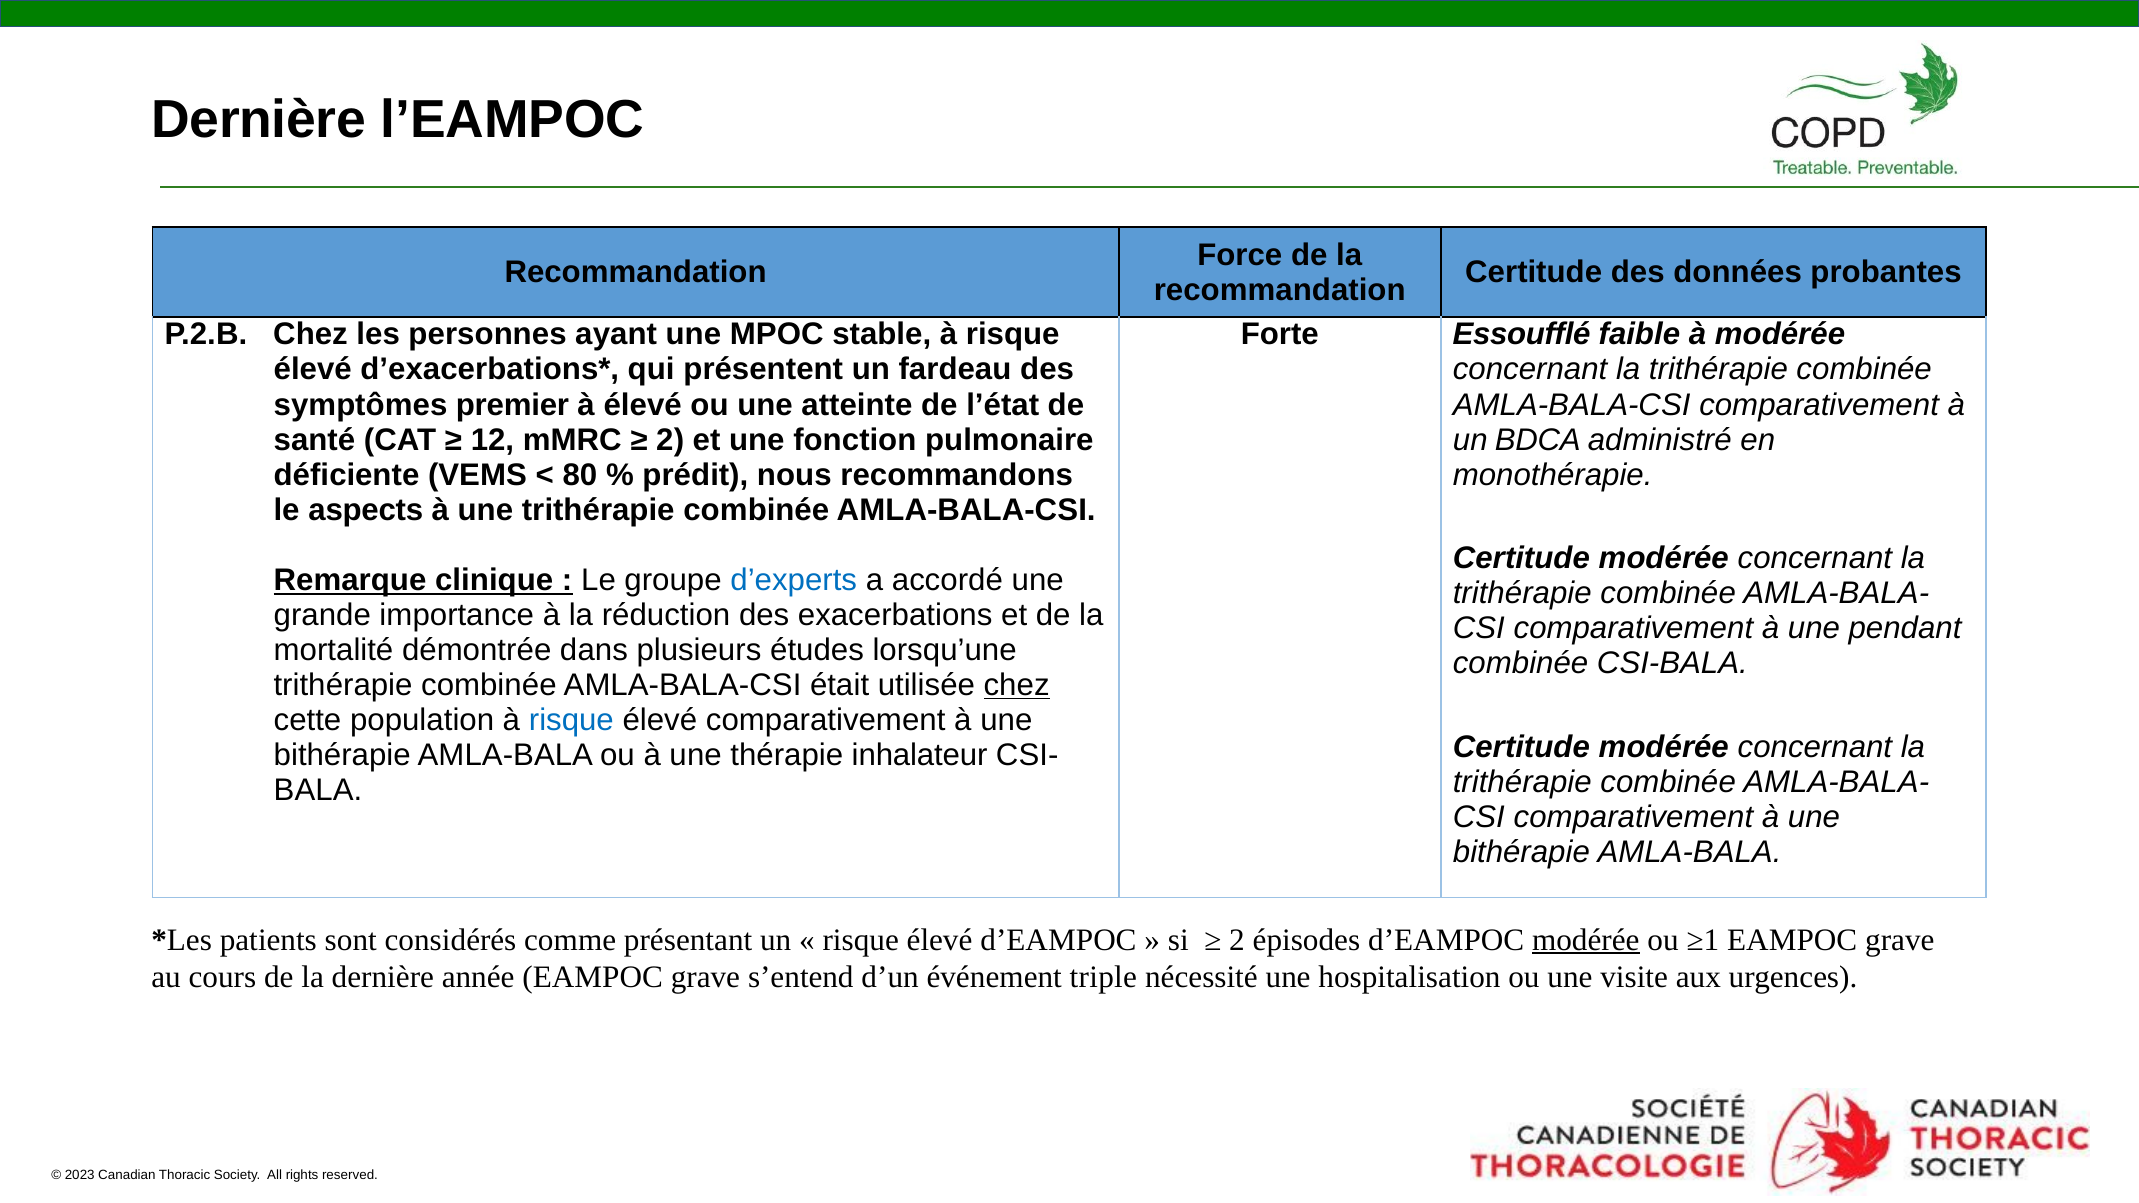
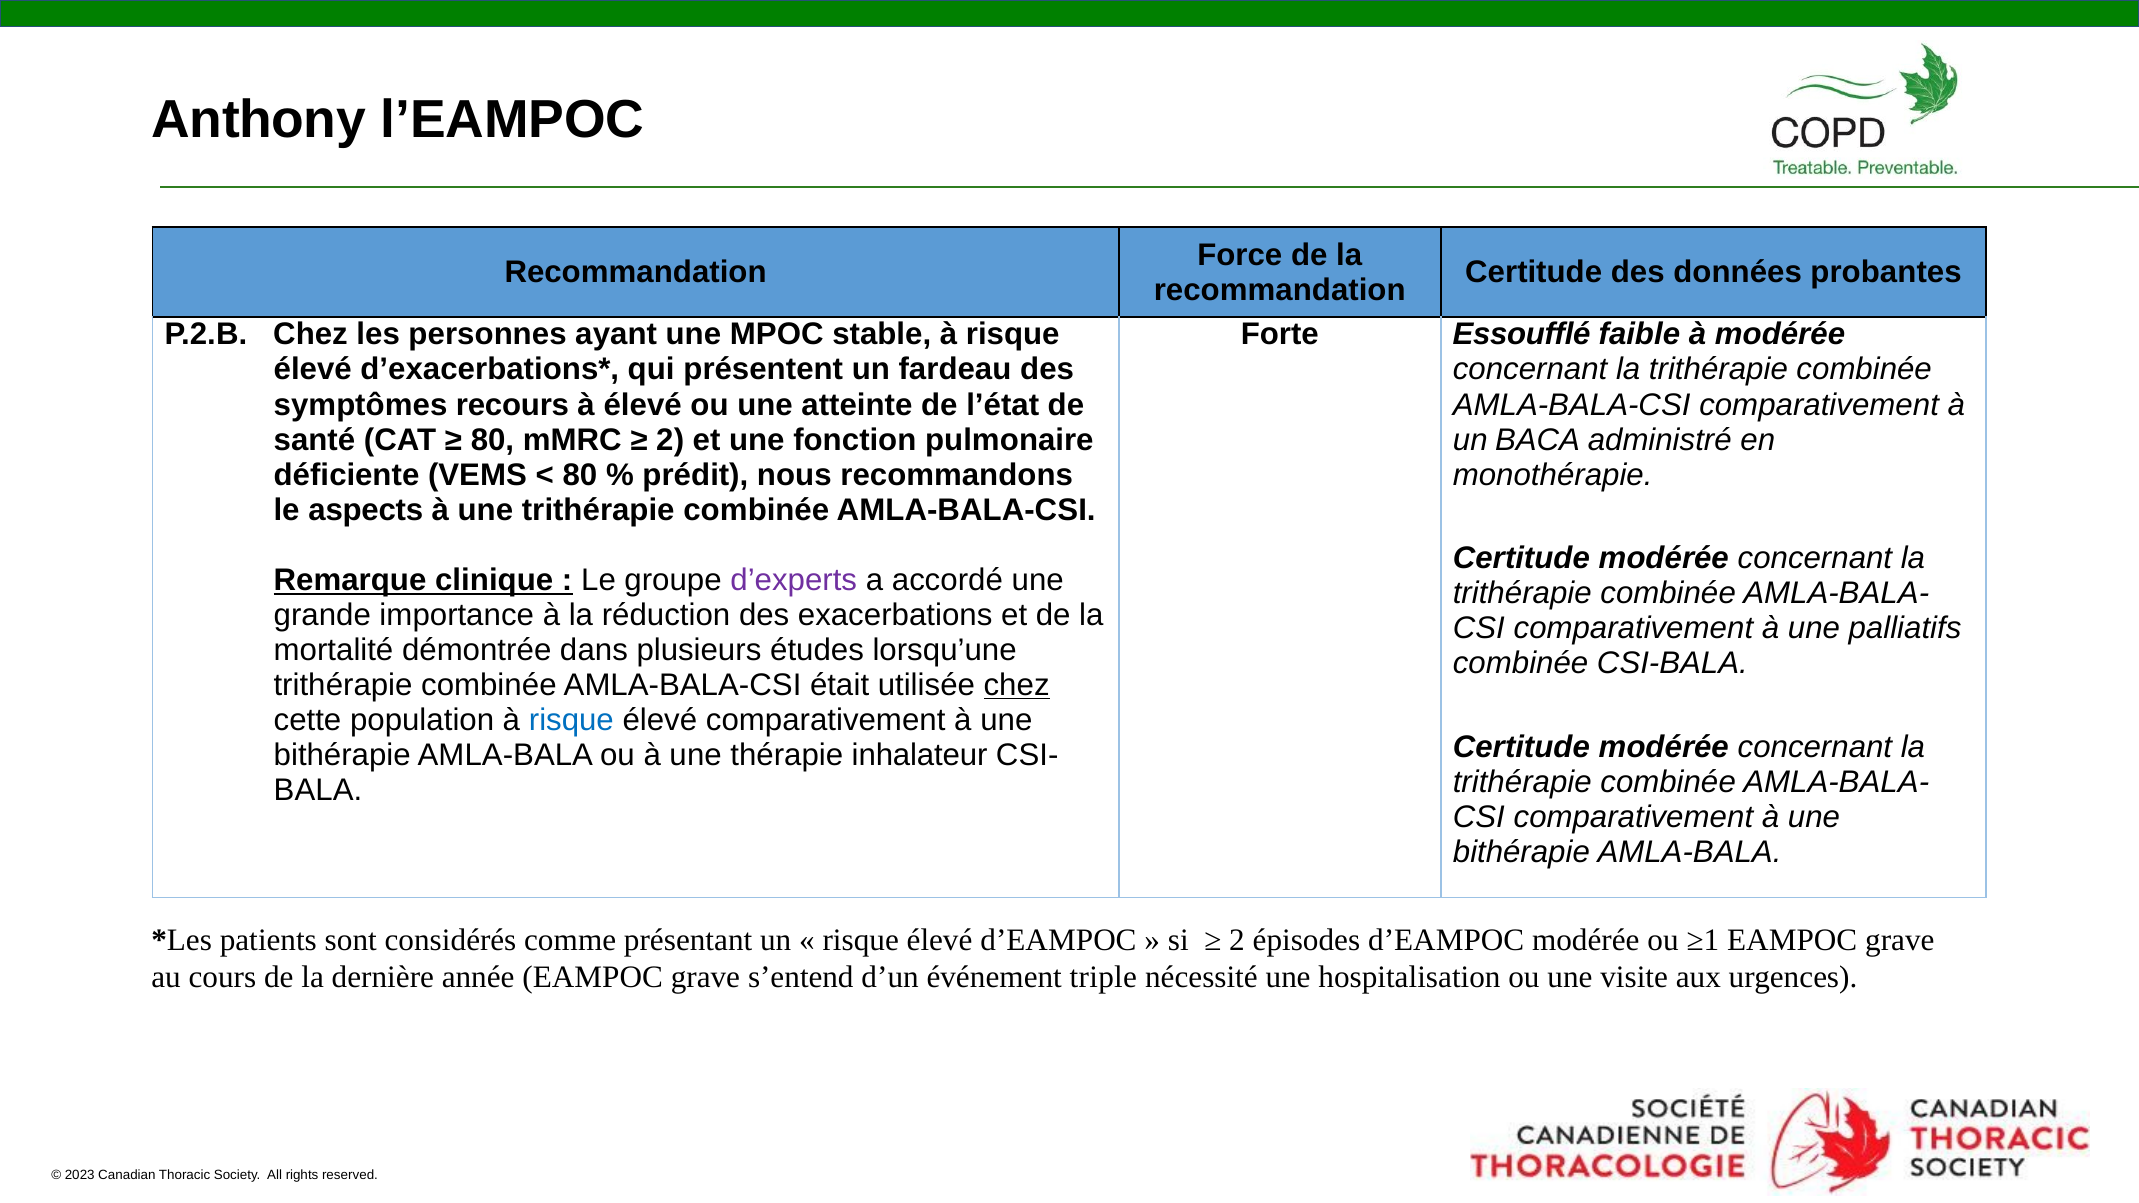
Dernière at (259, 120): Dernière -> Anthony
premier: premier -> recours
12 at (492, 440): 12 -> 80
BDCA: BDCA -> BACA
d’experts colour: blue -> purple
pendant: pendant -> palliatifs
modérée at (1586, 940) underline: present -> none
